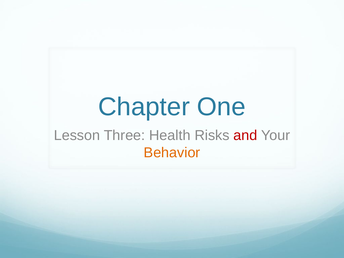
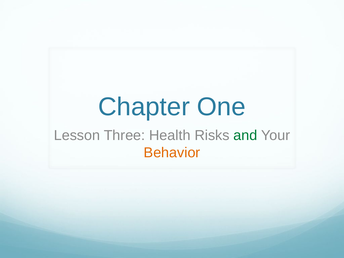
and colour: red -> green
